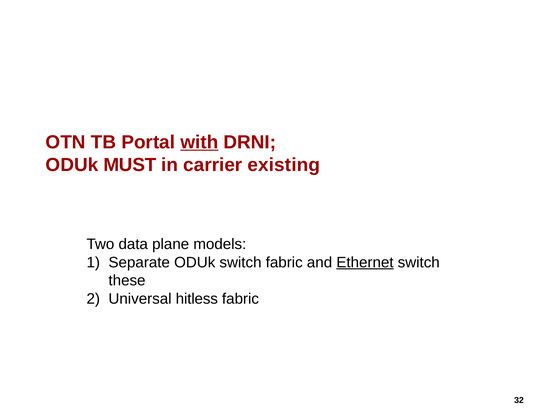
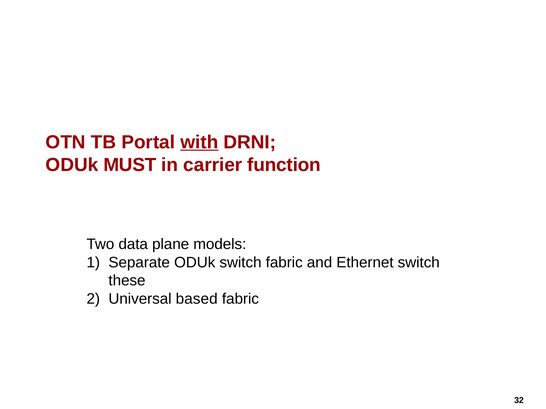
existing: existing -> function
Ethernet underline: present -> none
hitless: hitless -> based
